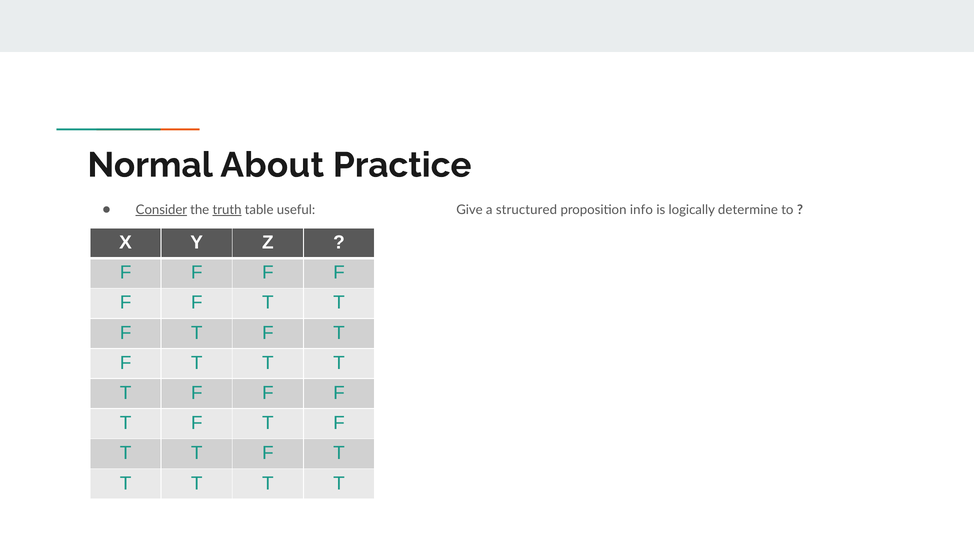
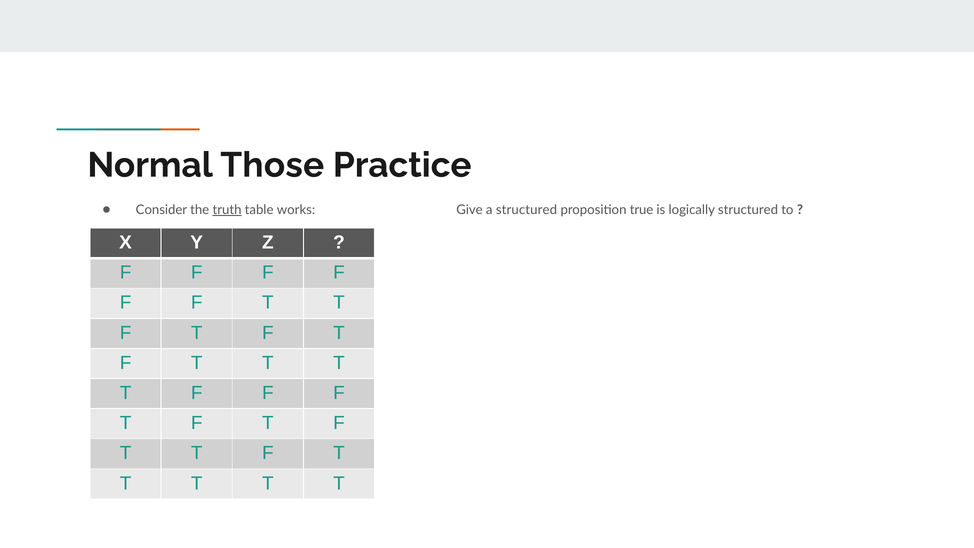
About: About -> Those
Consider underline: present -> none
useful: useful -> works
info: info -> true
logically determine: determine -> structured
